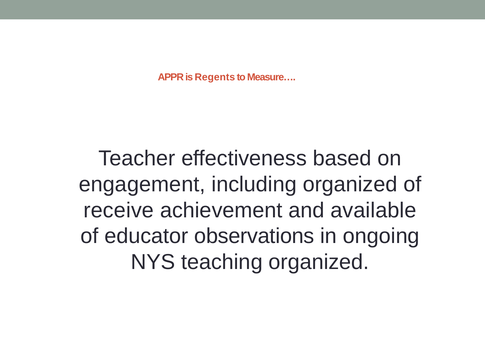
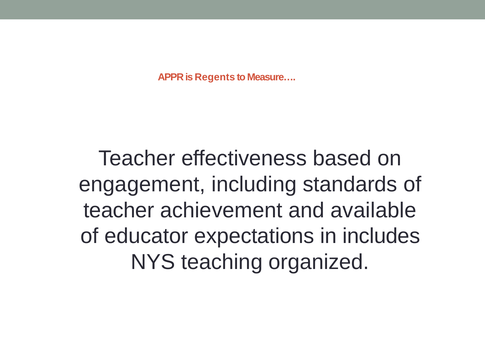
including organized: organized -> standards
receive at (119, 210): receive -> teacher
observations: observations -> expectations
ongoing: ongoing -> includes
